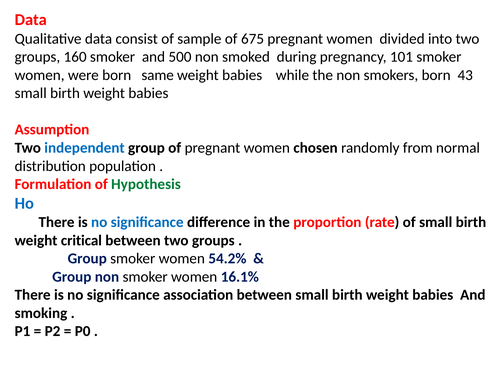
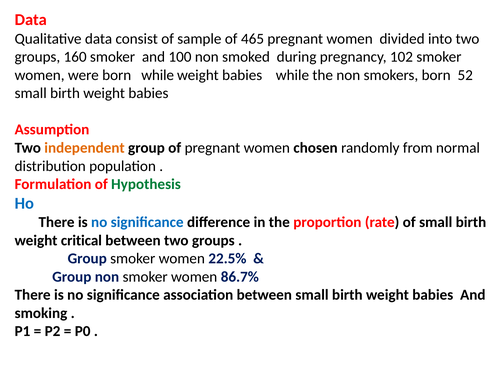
675: 675 -> 465
500: 500 -> 100
101: 101 -> 102
born same: same -> while
43: 43 -> 52
independent colour: blue -> orange
54.2%: 54.2% -> 22.5%
16.1%: 16.1% -> 86.7%
